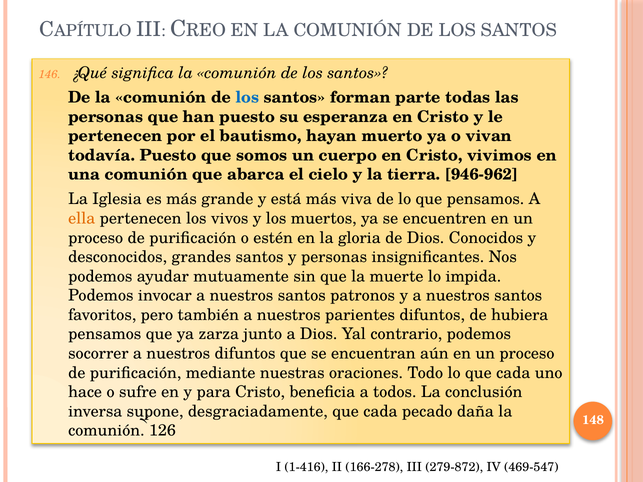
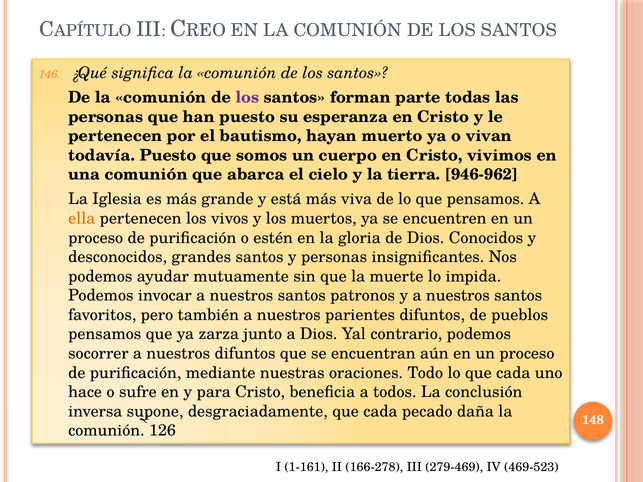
los at (247, 97) colour: blue -> purple
hubiera: hubiera -> pueblos
1-416: 1-416 -> 1-161
279-872: 279-872 -> 279-469
469-547: 469-547 -> 469-523
